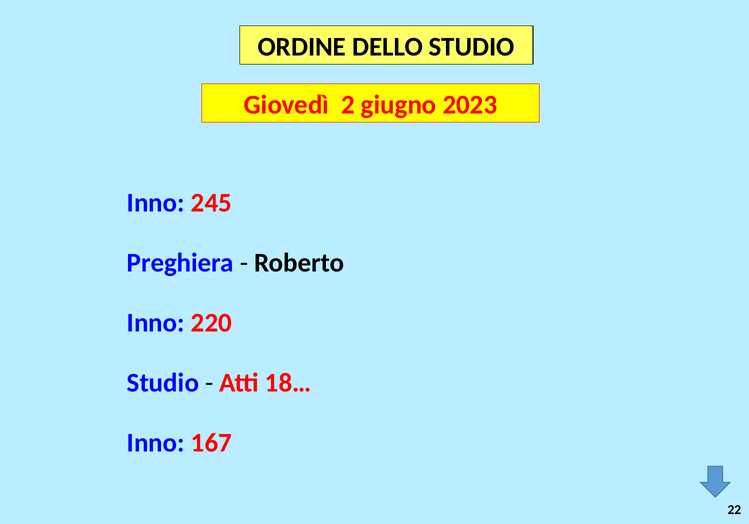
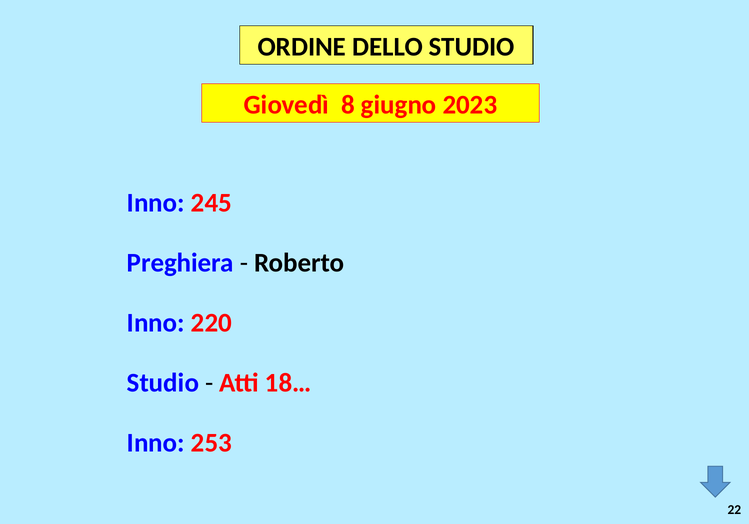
2: 2 -> 8
167: 167 -> 253
